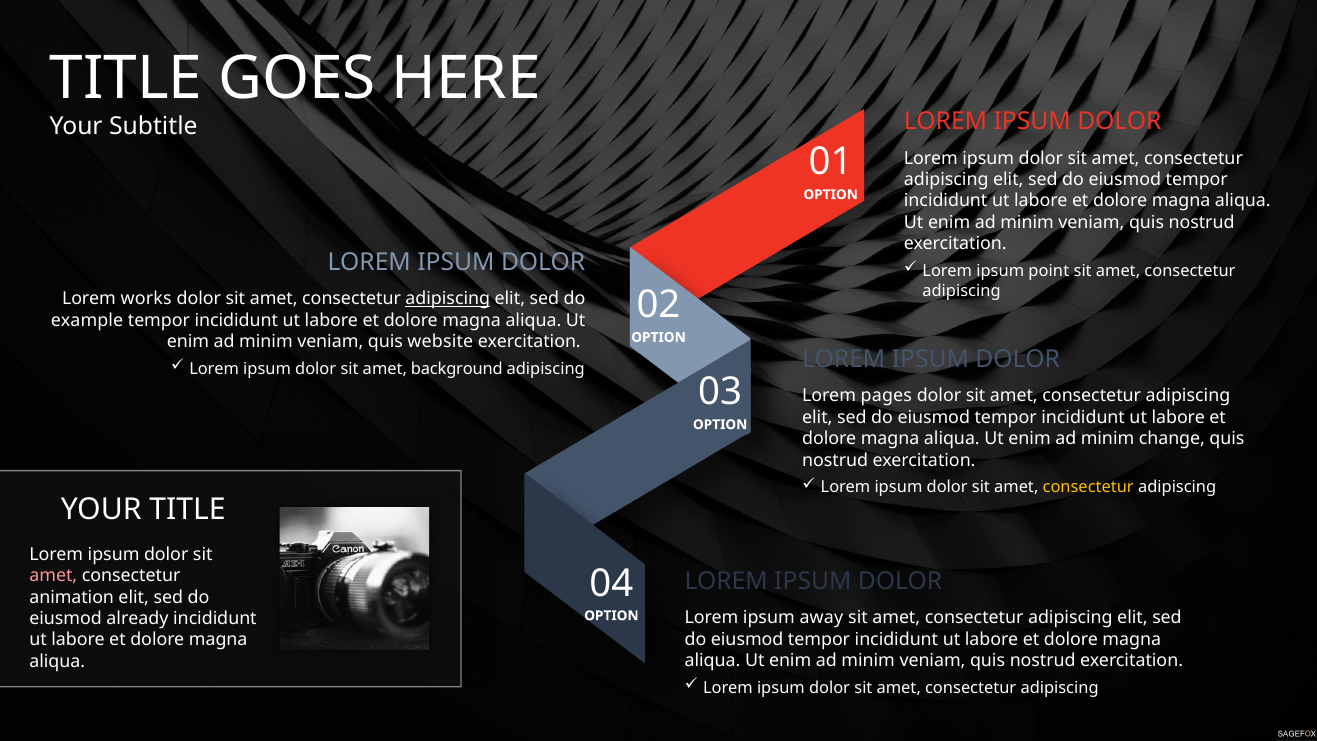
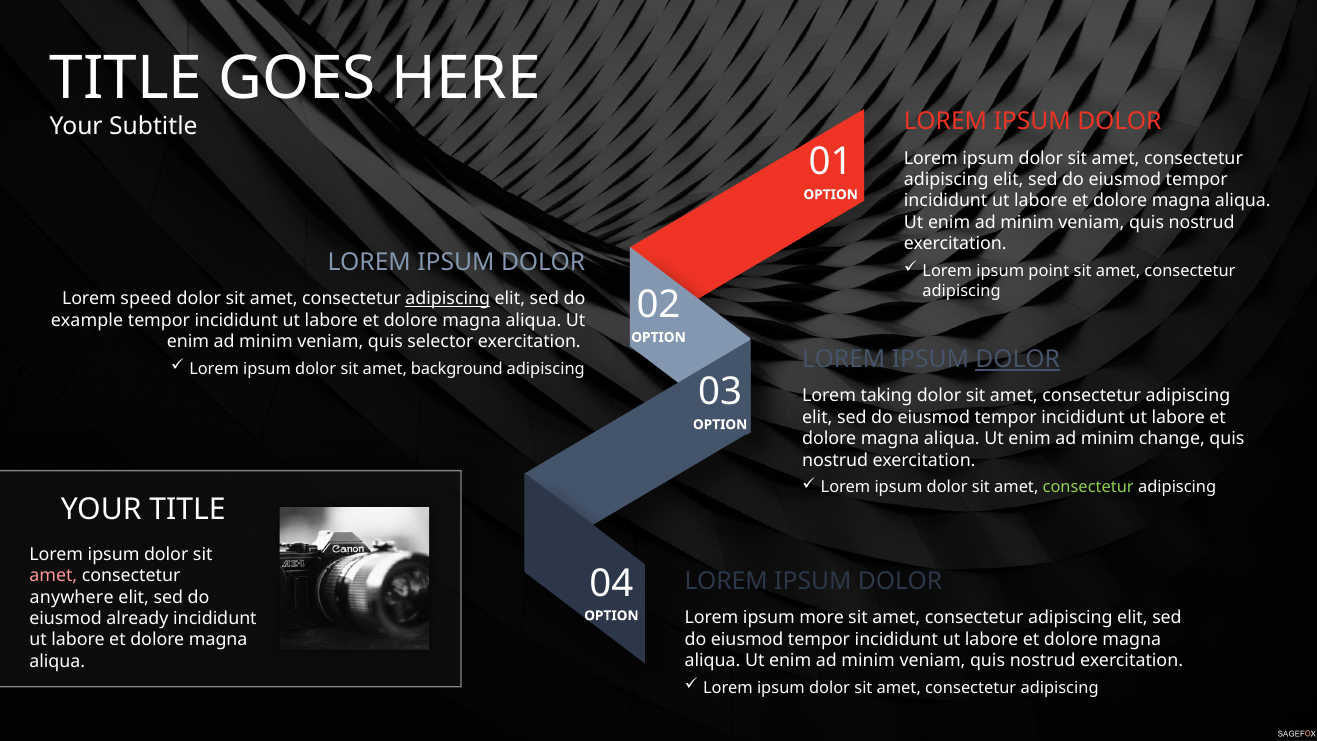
works: works -> speed
website: website -> selector
DOLOR at (1018, 359) underline: none -> present
pages: pages -> taking
consectetur at (1088, 487) colour: yellow -> light green
animation: animation -> anywhere
away: away -> more
